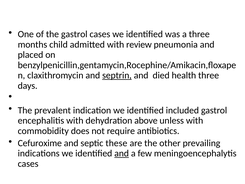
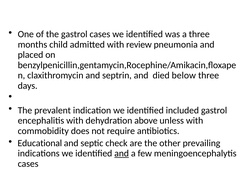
septrin underline: present -> none
health: health -> below
Cefuroxime: Cefuroxime -> Educational
these: these -> check
